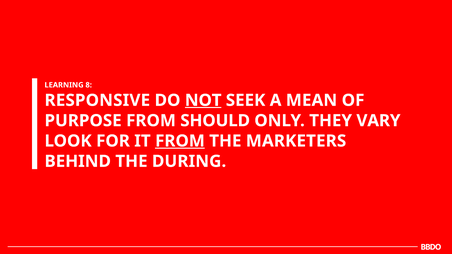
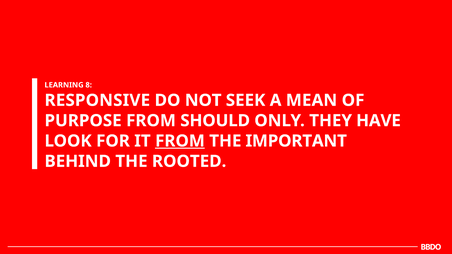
NOT underline: present -> none
VARY: VARY -> HAVE
MARKETERS: MARKETERS -> IMPORTANT
DURING: DURING -> ROOTED
